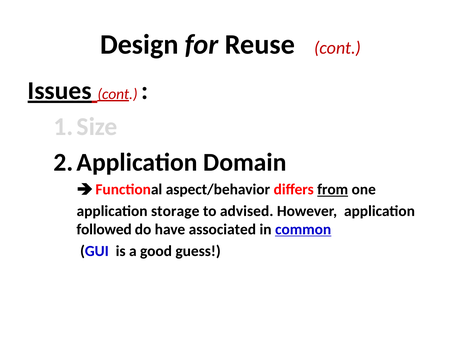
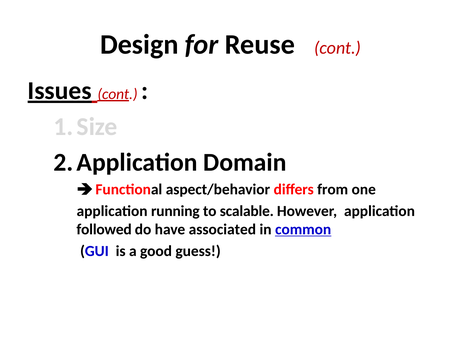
from underline: present -> none
storage: storage -> running
advised: advised -> scalable
